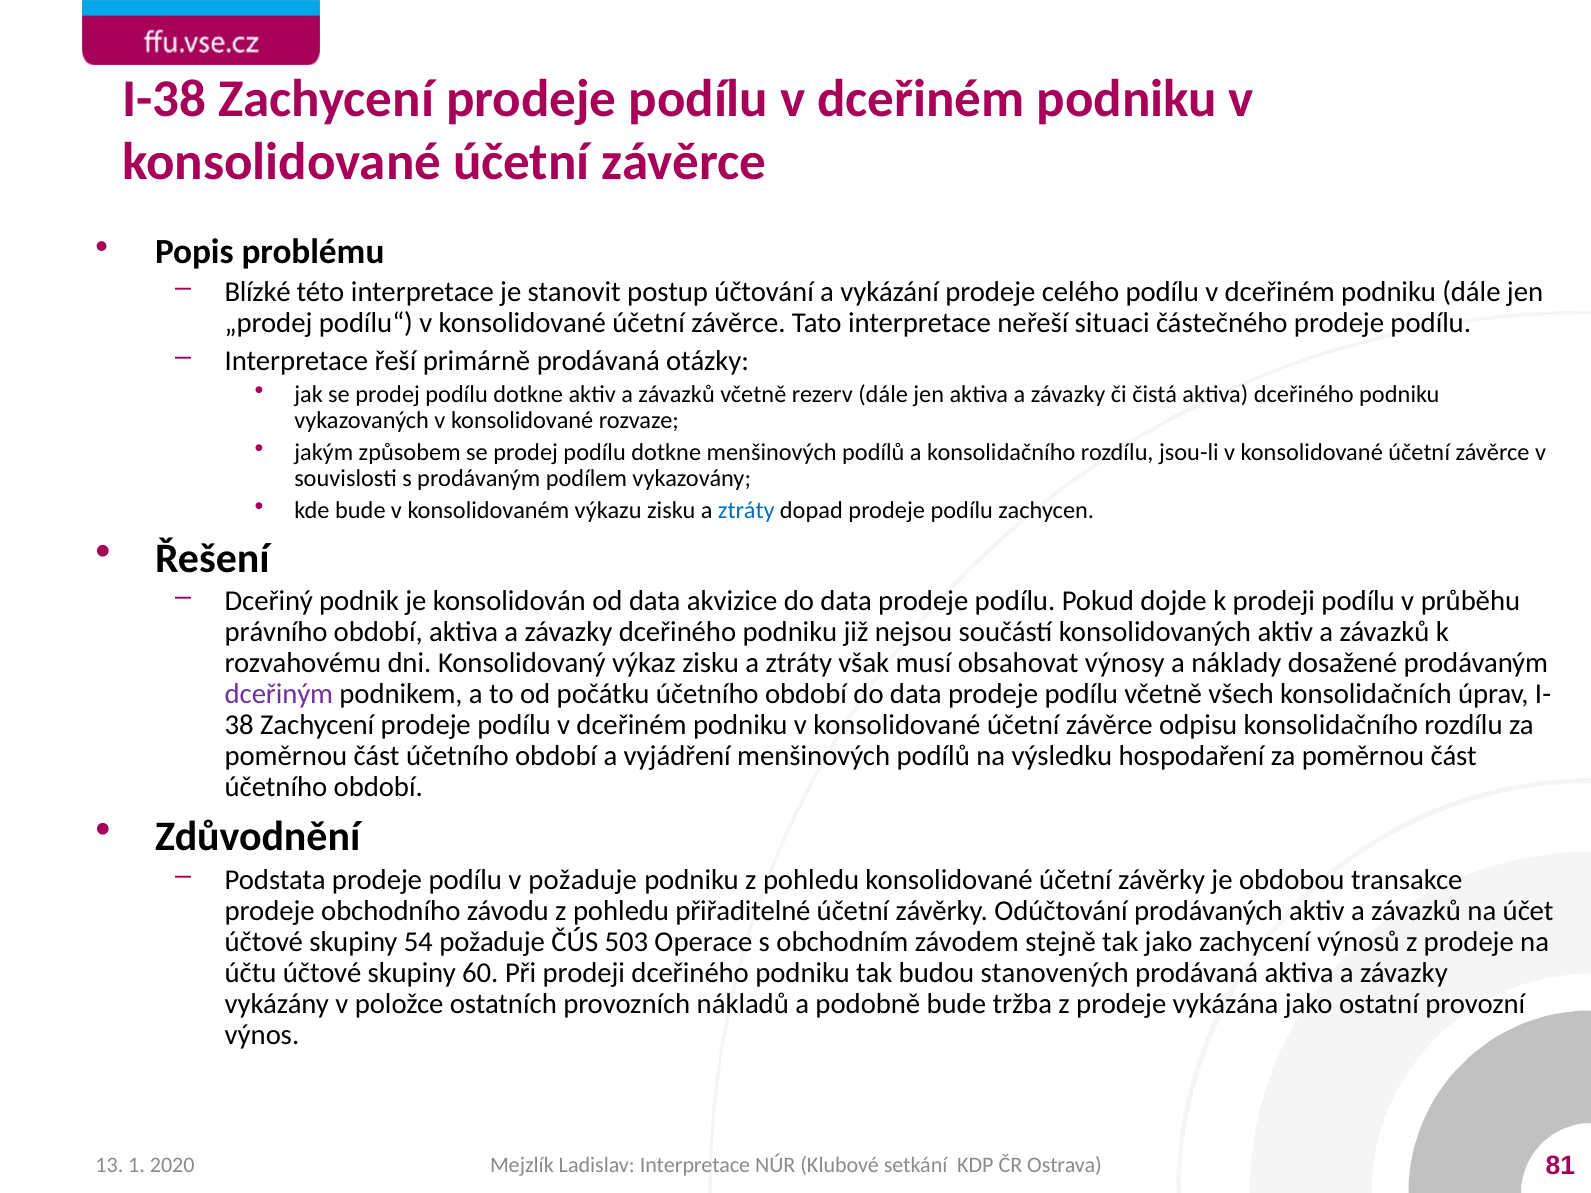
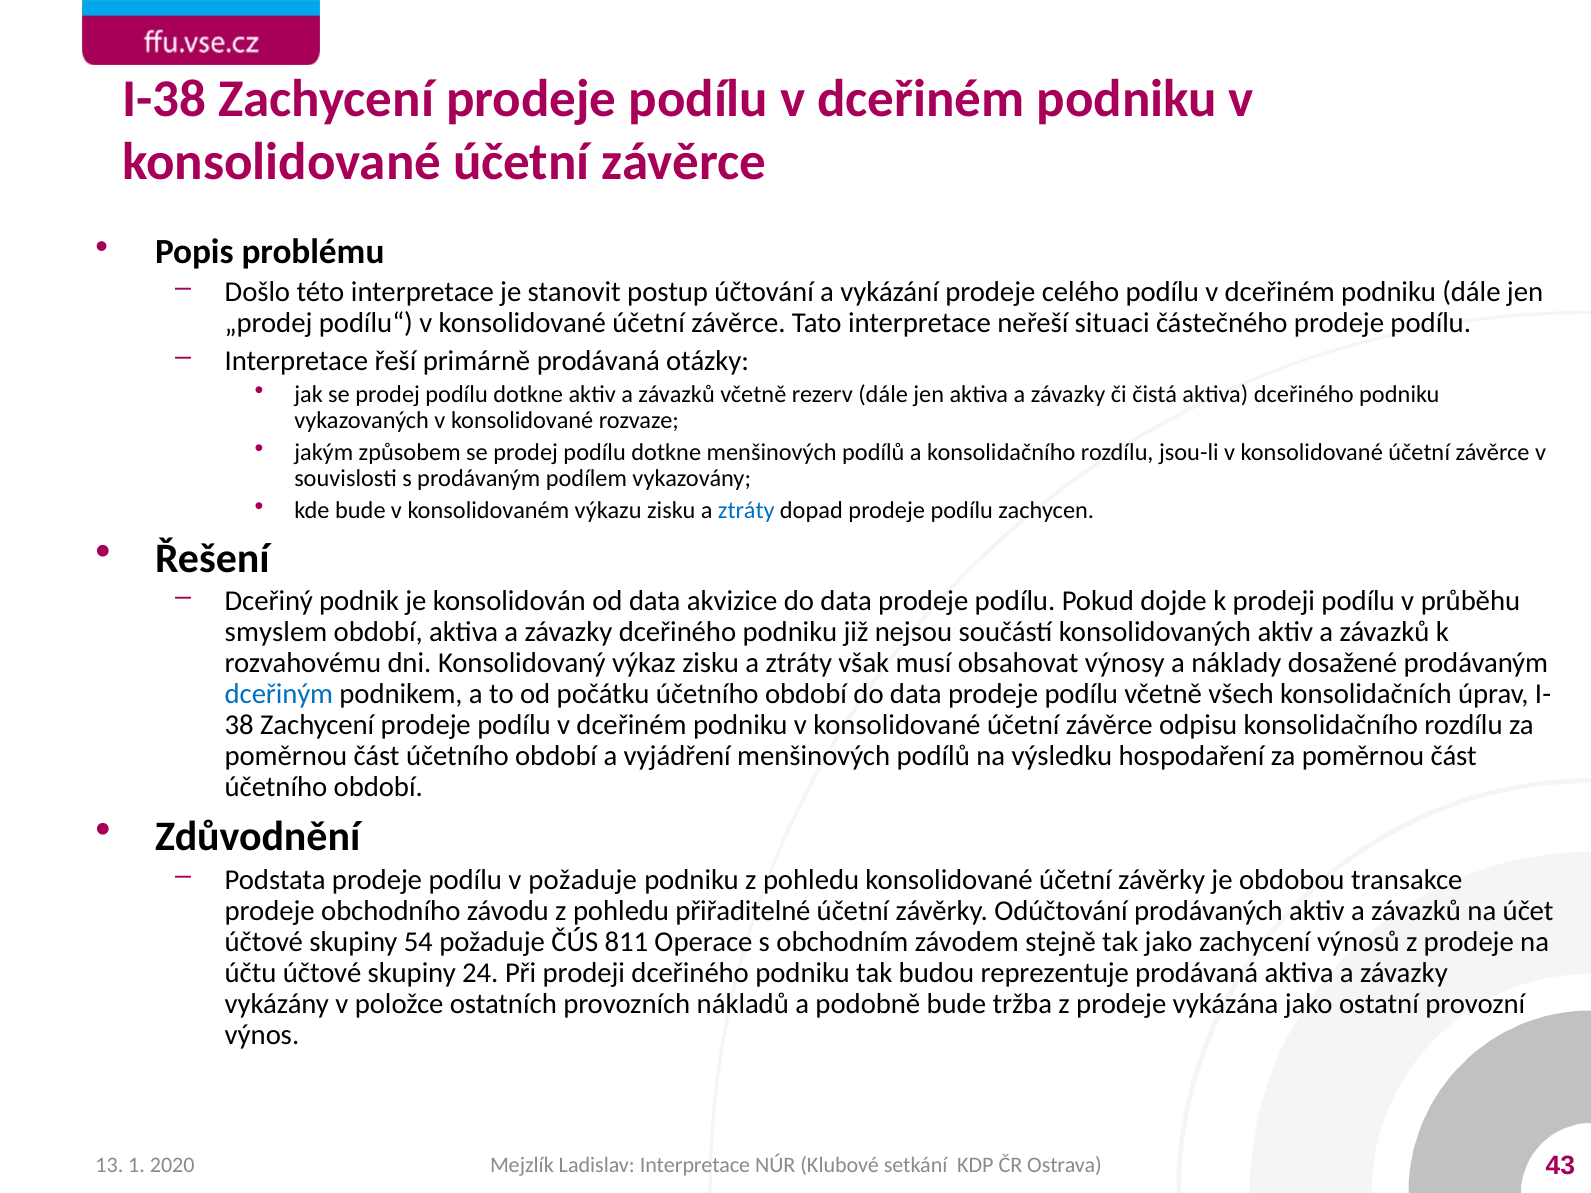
Blízké: Blízké -> Došlo
právního: právního -> smyslem
dceřiným colour: purple -> blue
503: 503 -> 811
60: 60 -> 24
stanovených: stanovených -> reprezentuje
81: 81 -> 43
